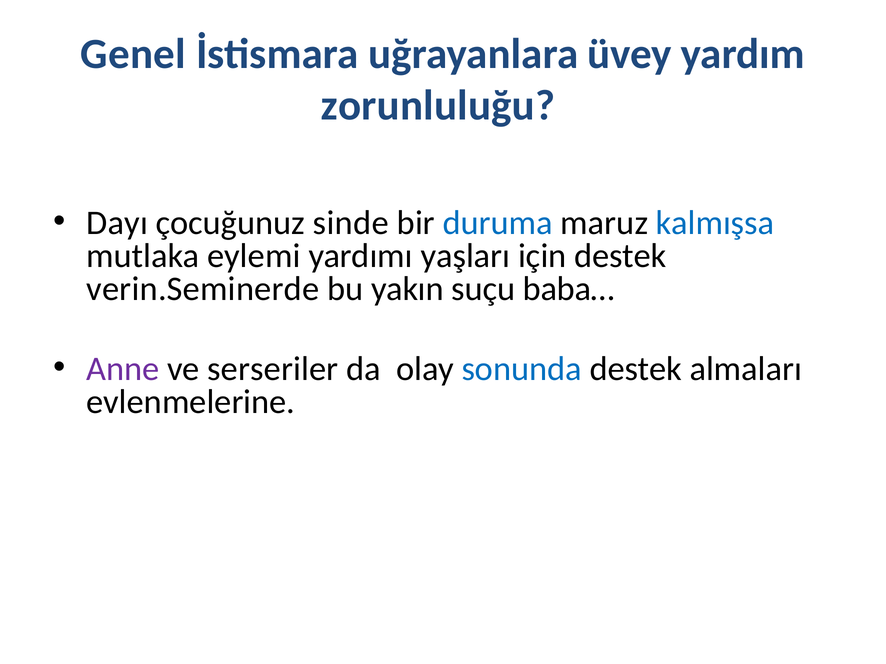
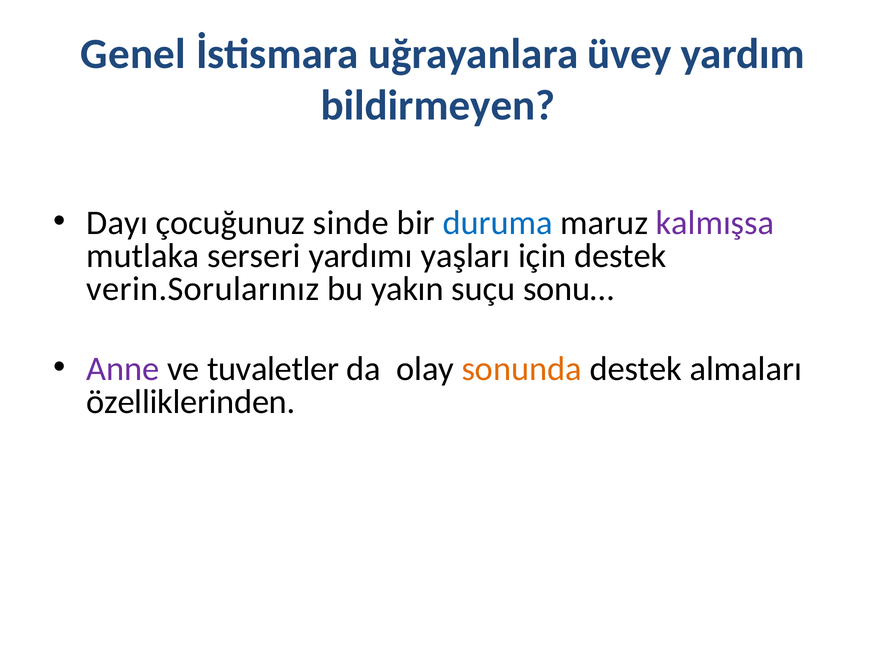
zorunluluğu: zorunluluğu -> bildirmeyen
kalmışsa colour: blue -> purple
eylemi: eylemi -> serseri
verin.Seminerde: verin.Seminerde -> verin.Sorularınız
baba…: baba… -> sonu…
serseriler: serseriler -> tuvaletler
sonunda colour: blue -> orange
evlenmelerine: evlenmelerine -> özelliklerinden
